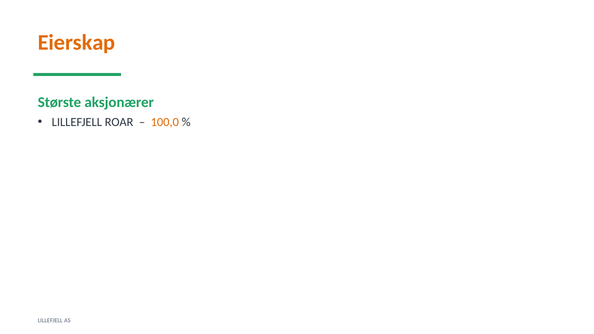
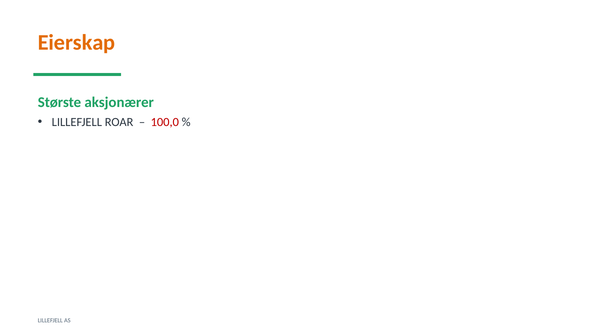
100,0 colour: orange -> red
